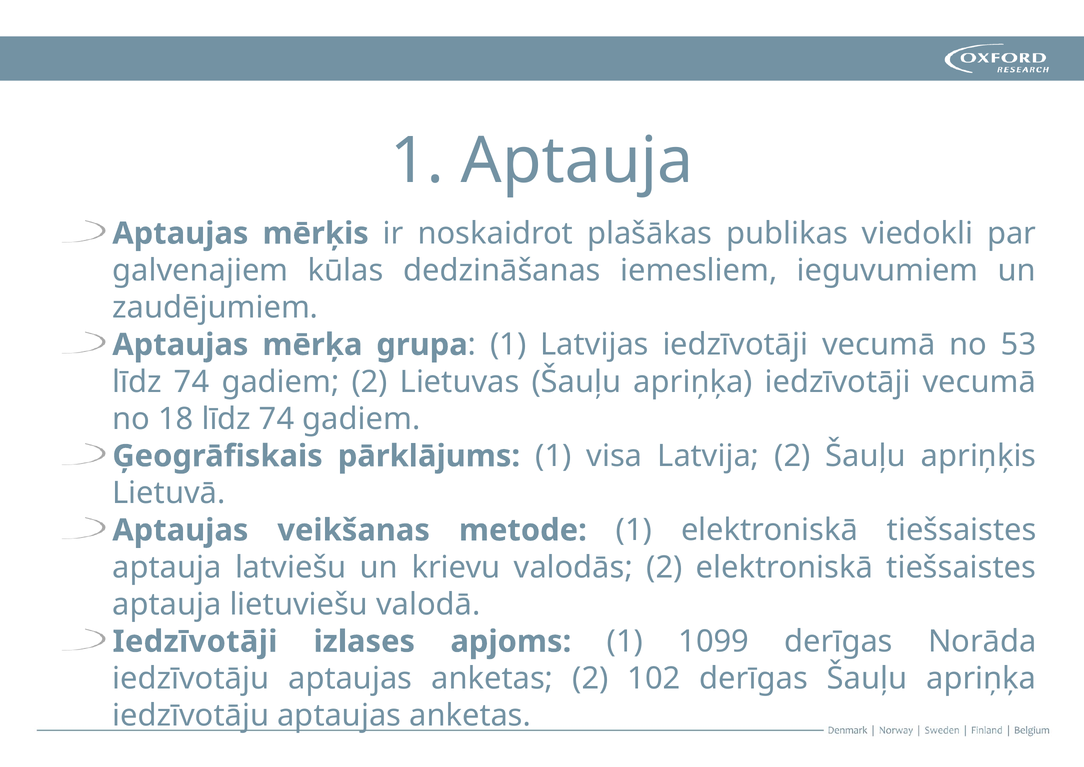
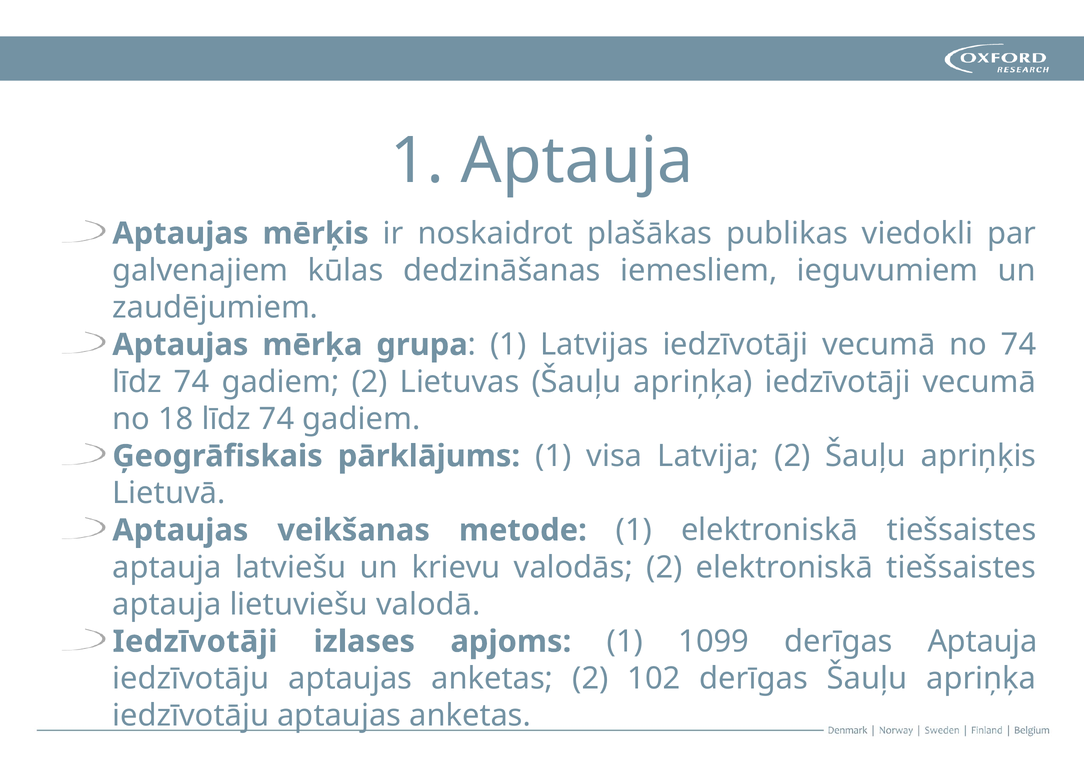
no 53: 53 -> 74
derīgas Norāda: Norāda -> Aptauja
